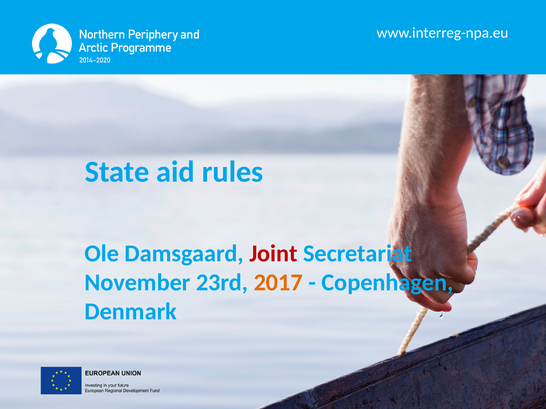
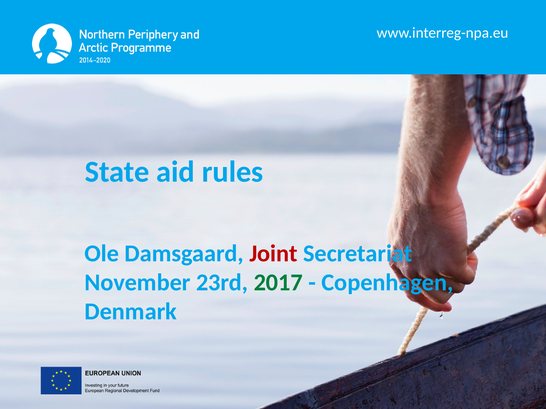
2017 colour: orange -> green
